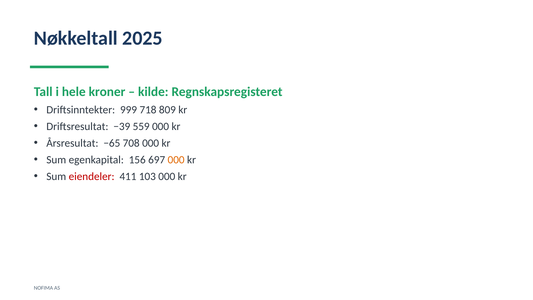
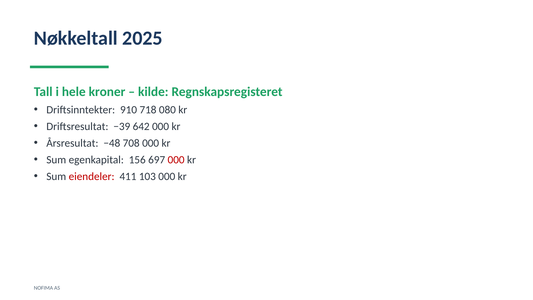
999: 999 -> 910
809: 809 -> 080
559: 559 -> 642
−65: −65 -> −48
000 at (176, 160) colour: orange -> red
